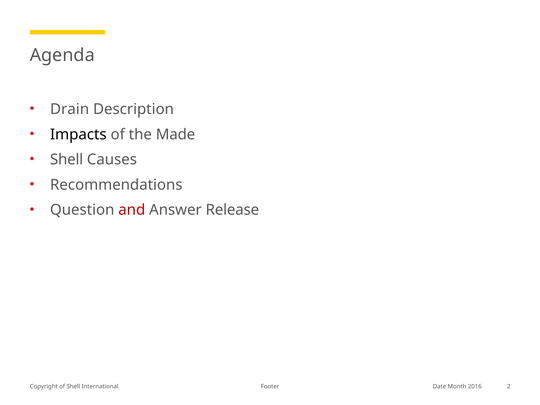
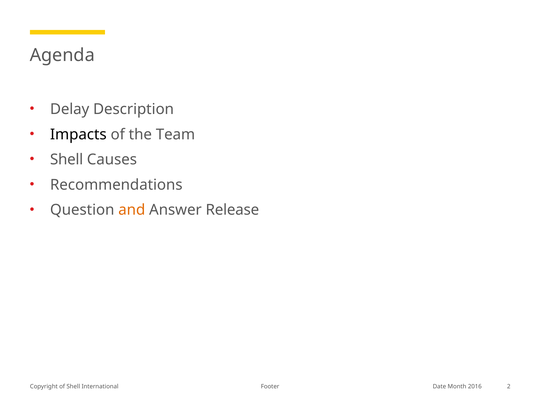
Drain: Drain -> Delay
Made: Made -> Team
and colour: red -> orange
